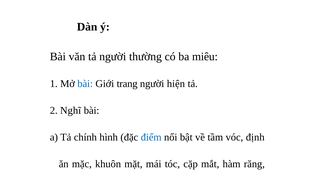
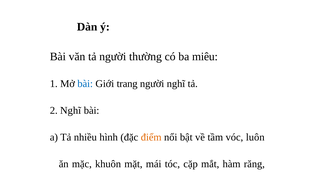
người hiện: hiện -> nghĩ
chính: chính -> nhiều
điểm colour: blue -> orange
định: định -> luôn
